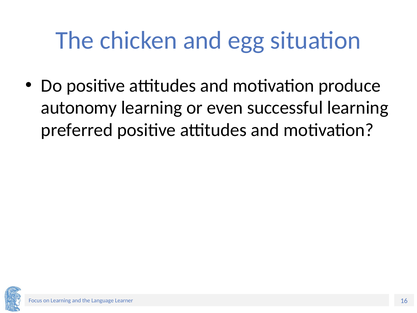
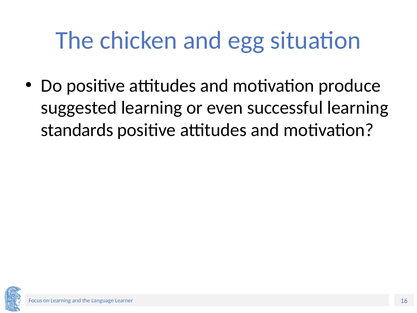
autonomy: autonomy -> suggested
preferred: preferred -> standards
